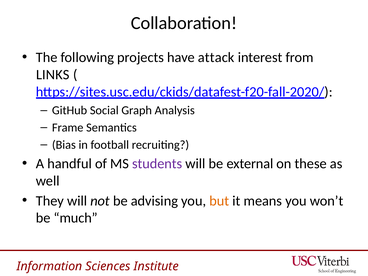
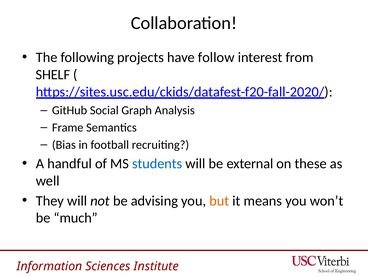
attack: attack -> follow
LINKS: LINKS -> SHELF
students colour: purple -> blue
